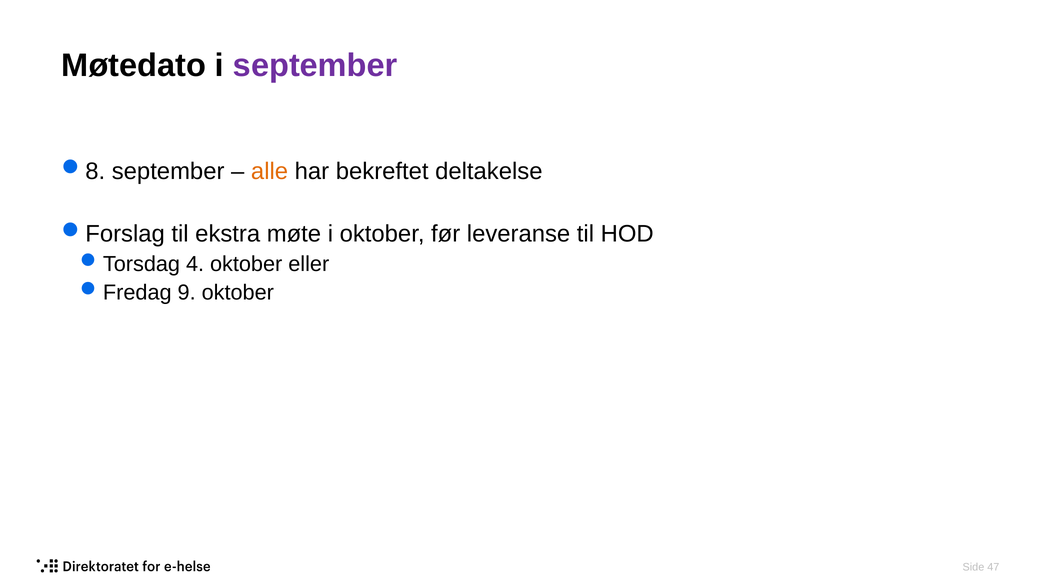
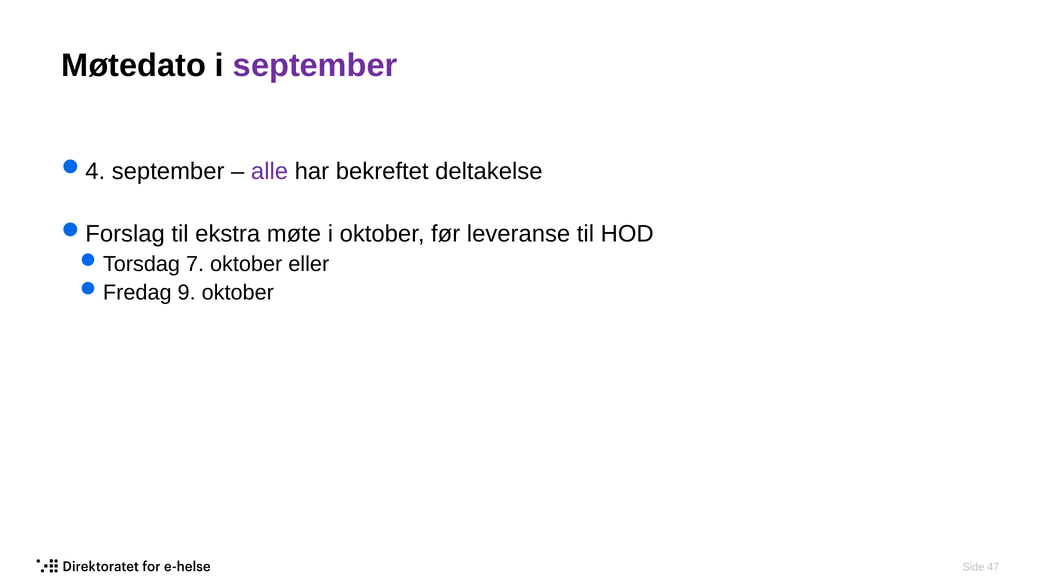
8: 8 -> 4
alle colour: orange -> purple
4: 4 -> 7
